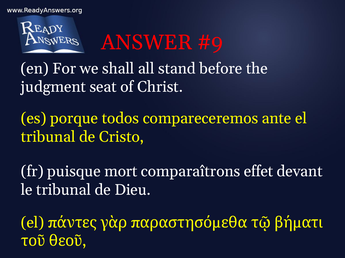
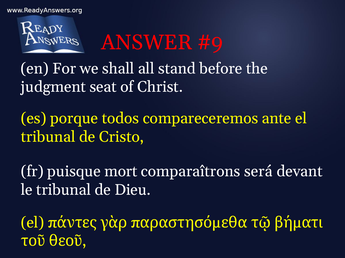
effet: effet -> será
